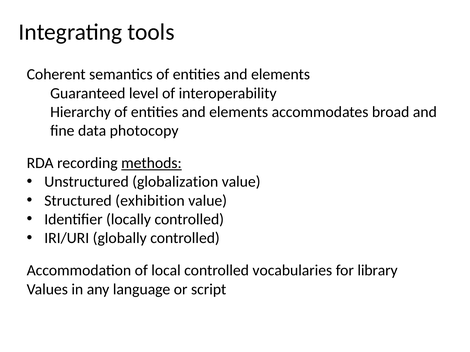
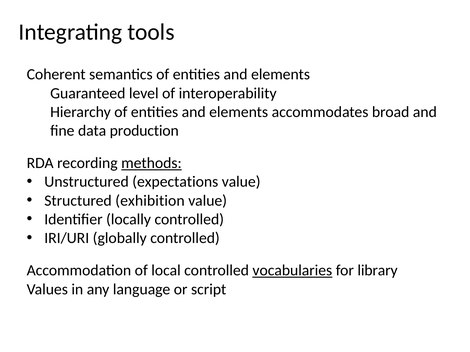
photocopy: photocopy -> production
globalization: globalization -> expectations
vocabularies underline: none -> present
